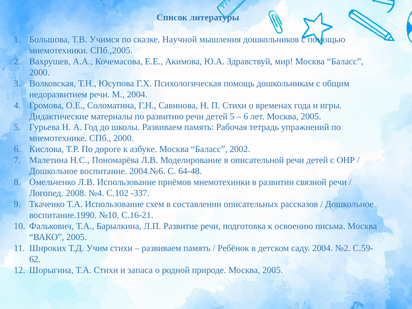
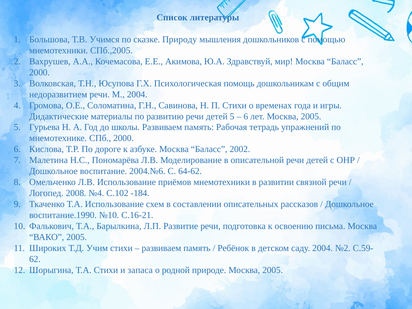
Научной: Научной -> Природу
64-48: 64-48 -> 64-62
-337: -337 -> -184
